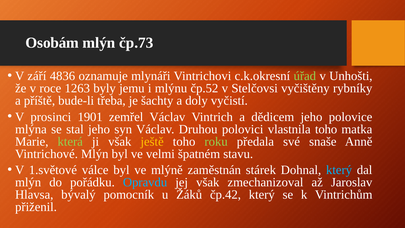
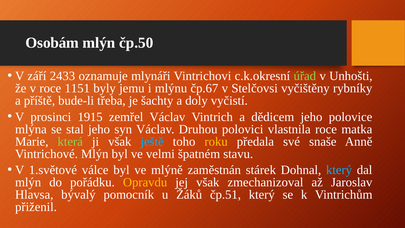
čp.73: čp.73 -> čp.50
4836: 4836 -> 2433
1263: 1263 -> 1151
čp.52: čp.52 -> čp.67
1901: 1901 -> 1915
vlastnila toho: toho -> roce
ještě colour: yellow -> light blue
roku colour: light green -> yellow
Opravdu colour: light blue -> yellow
čp.42: čp.42 -> čp.51
